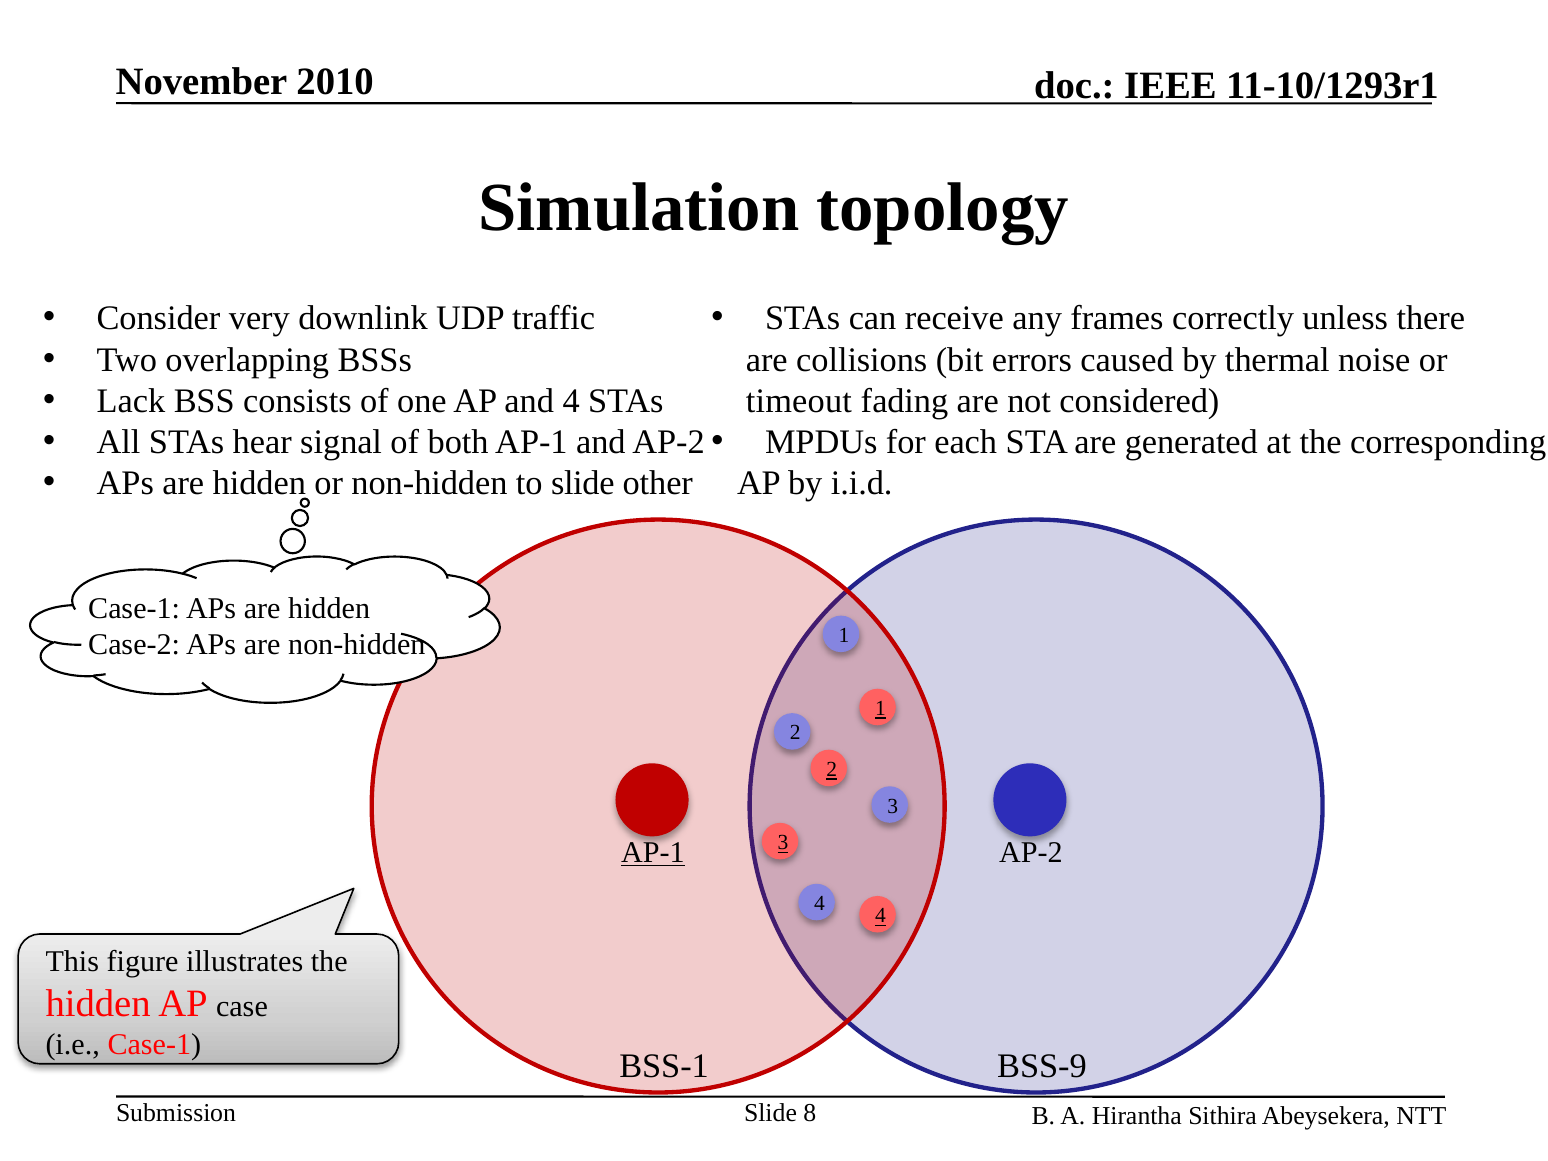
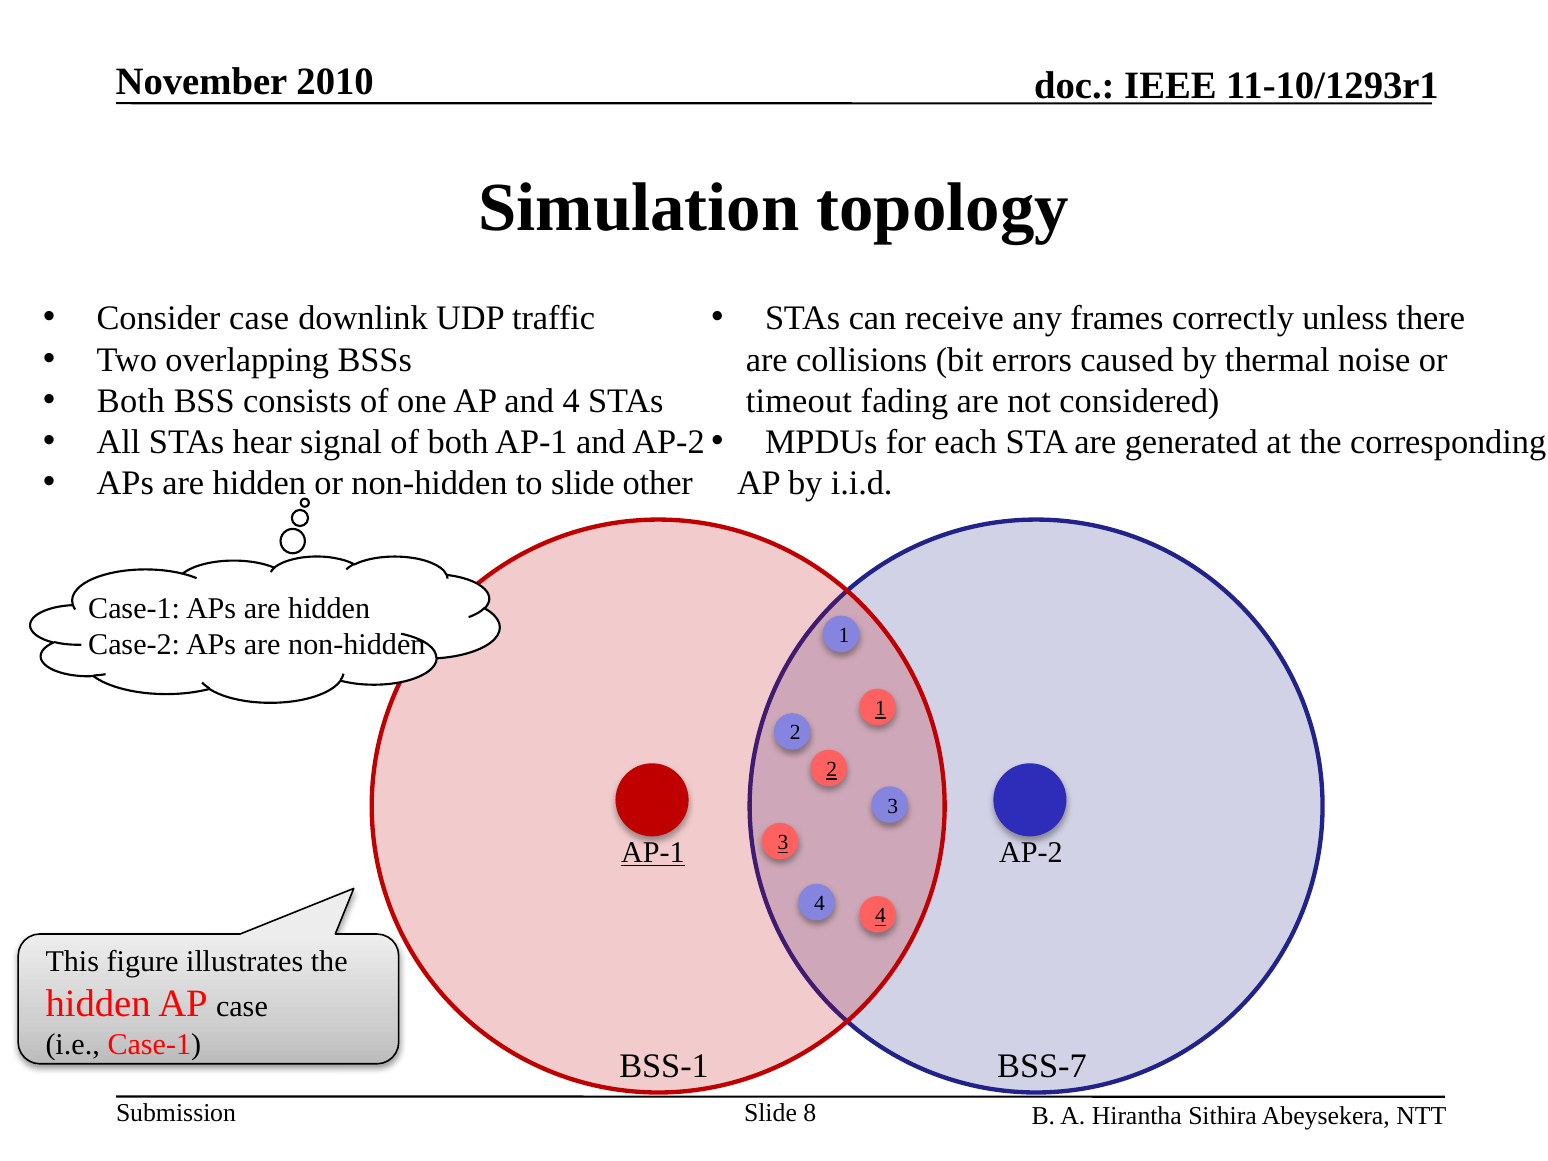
Consider very: very -> case
Lack at (131, 401): Lack -> Both
BSS-9: BSS-9 -> BSS-7
